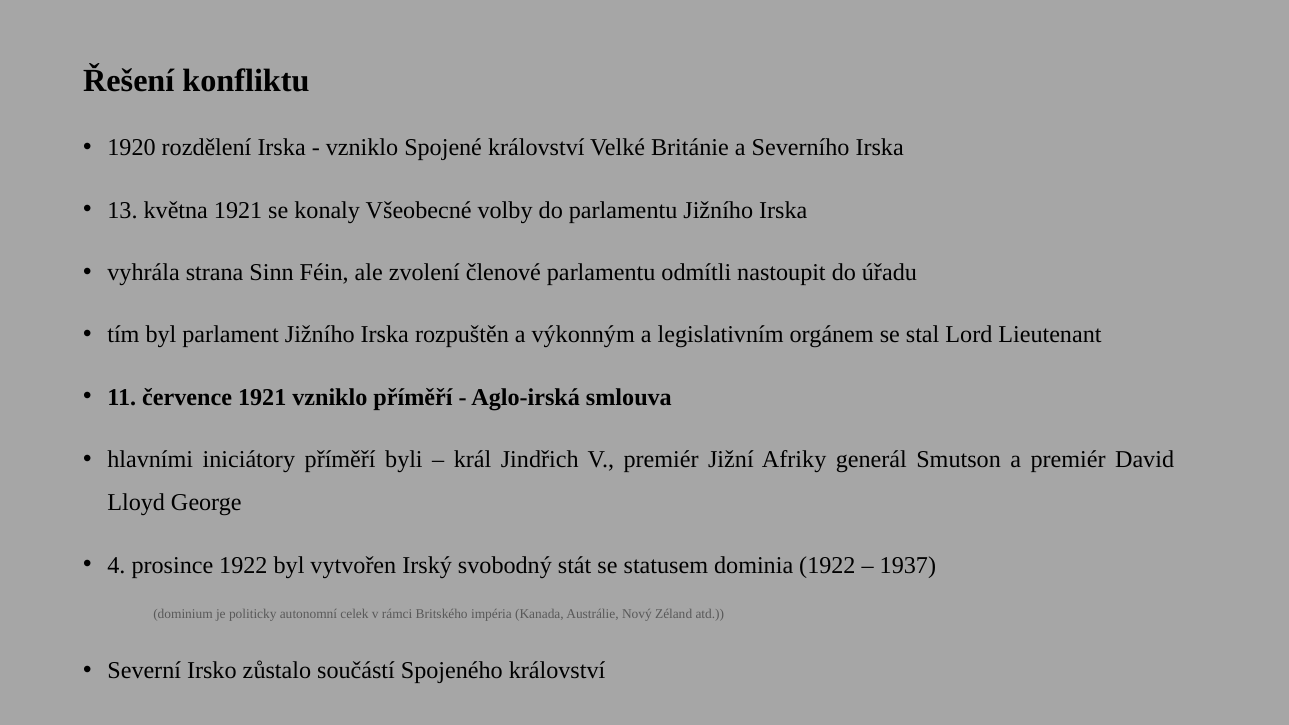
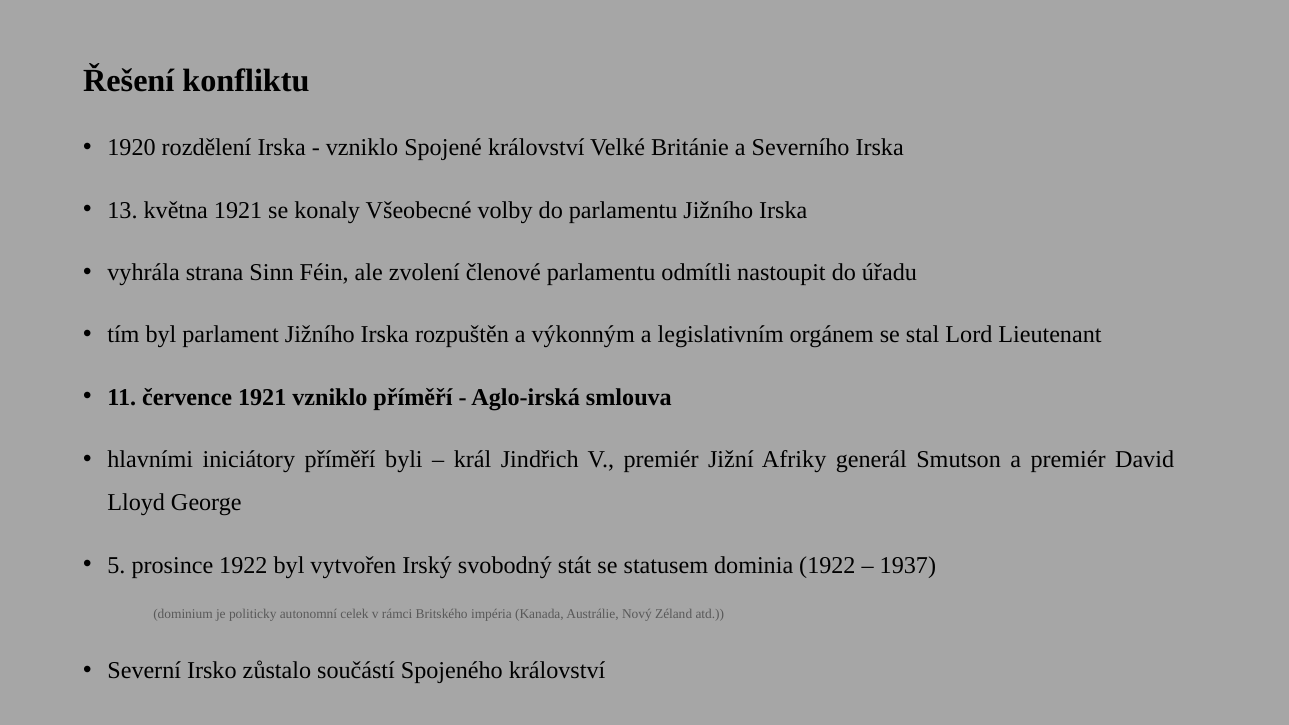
4: 4 -> 5
